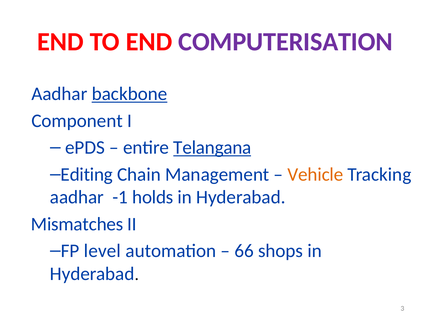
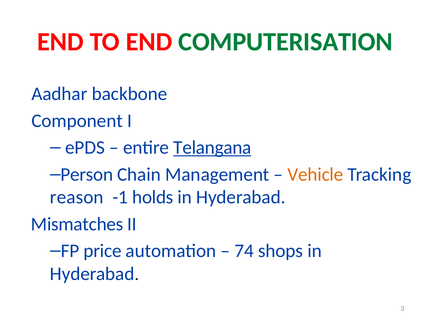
COMPUTERISATION colour: purple -> green
backbone underline: present -> none
Editing: Editing -> Person
aadhar at (77, 197): aadhar -> reason
level: level -> price
66: 66 -> 74
